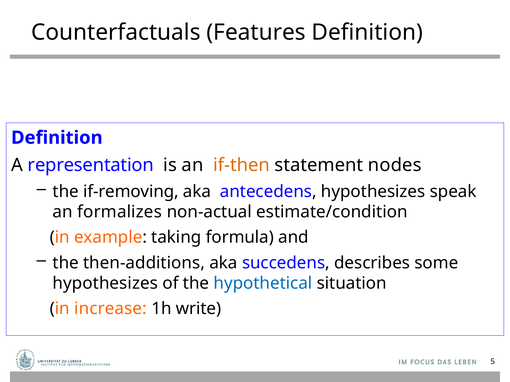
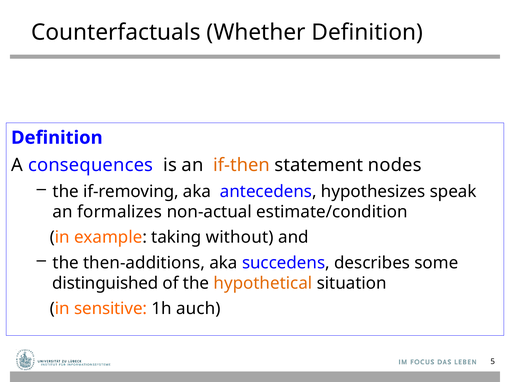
Features: Features -> Whether
representation: representation -> consequences
formula: formula -> without
hypothesizes at (105, 284): hypothesizes -> distinguished
hypothetical colour: blue -> orange
increase: increase -> sensitive
write: write -> auch
